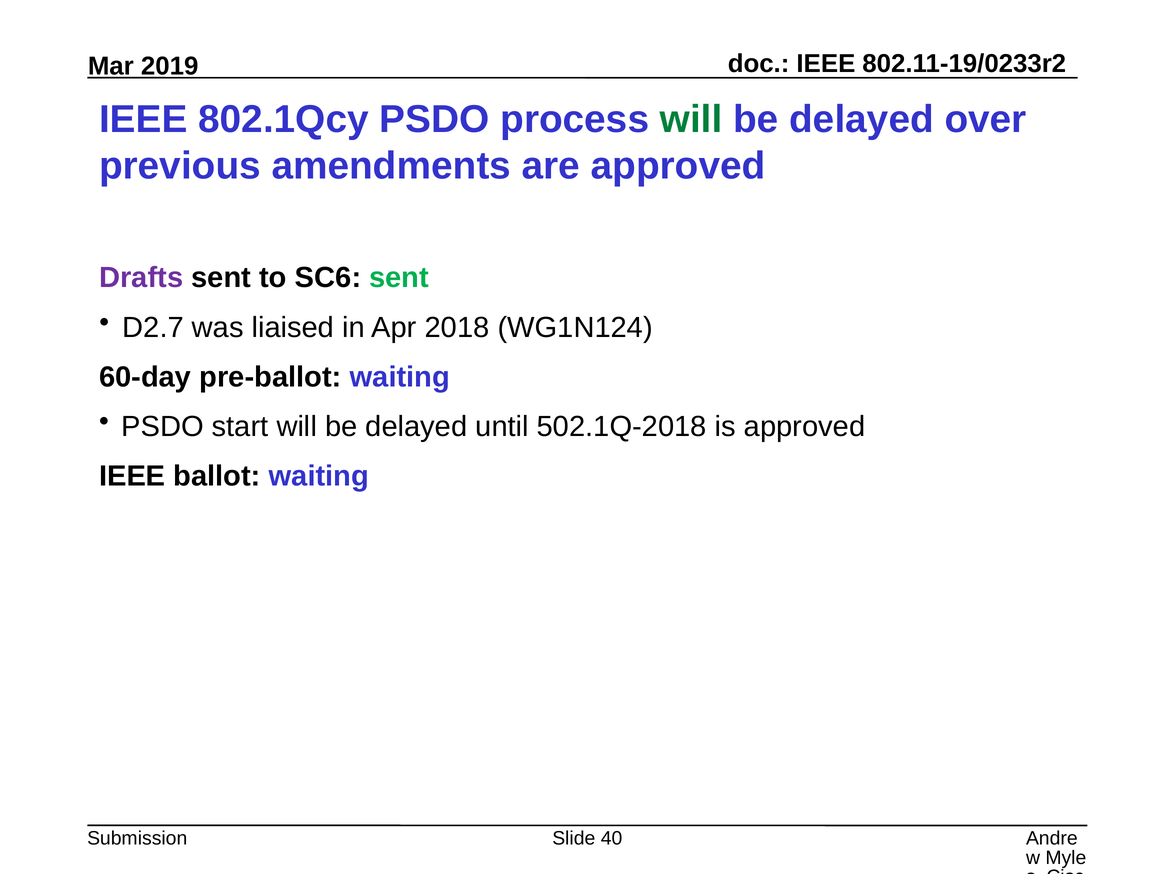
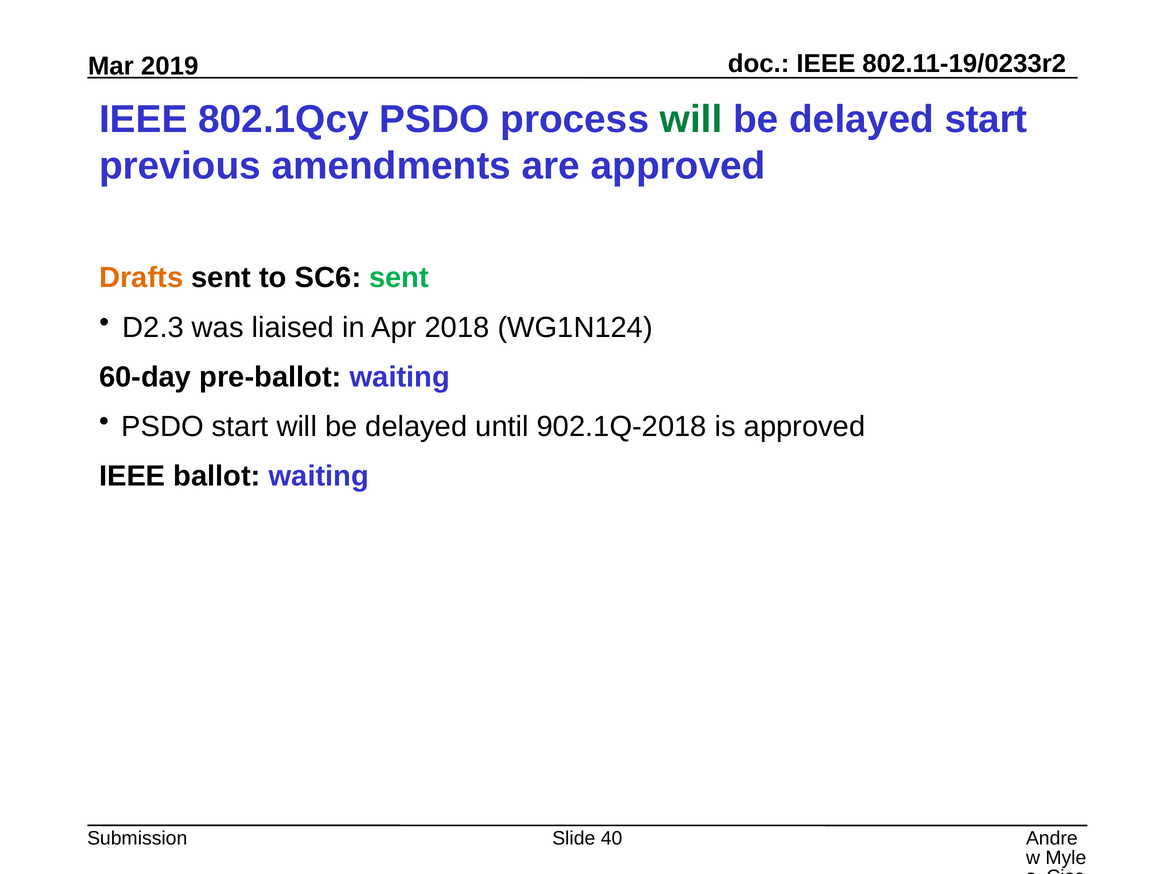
delayed over: over -> start
Drafts colour: purple -> orange
D2.7: D2.7 -> D2.3
502.1Q-2018: 502.1Q-2018 -> 902.1Q-2018
